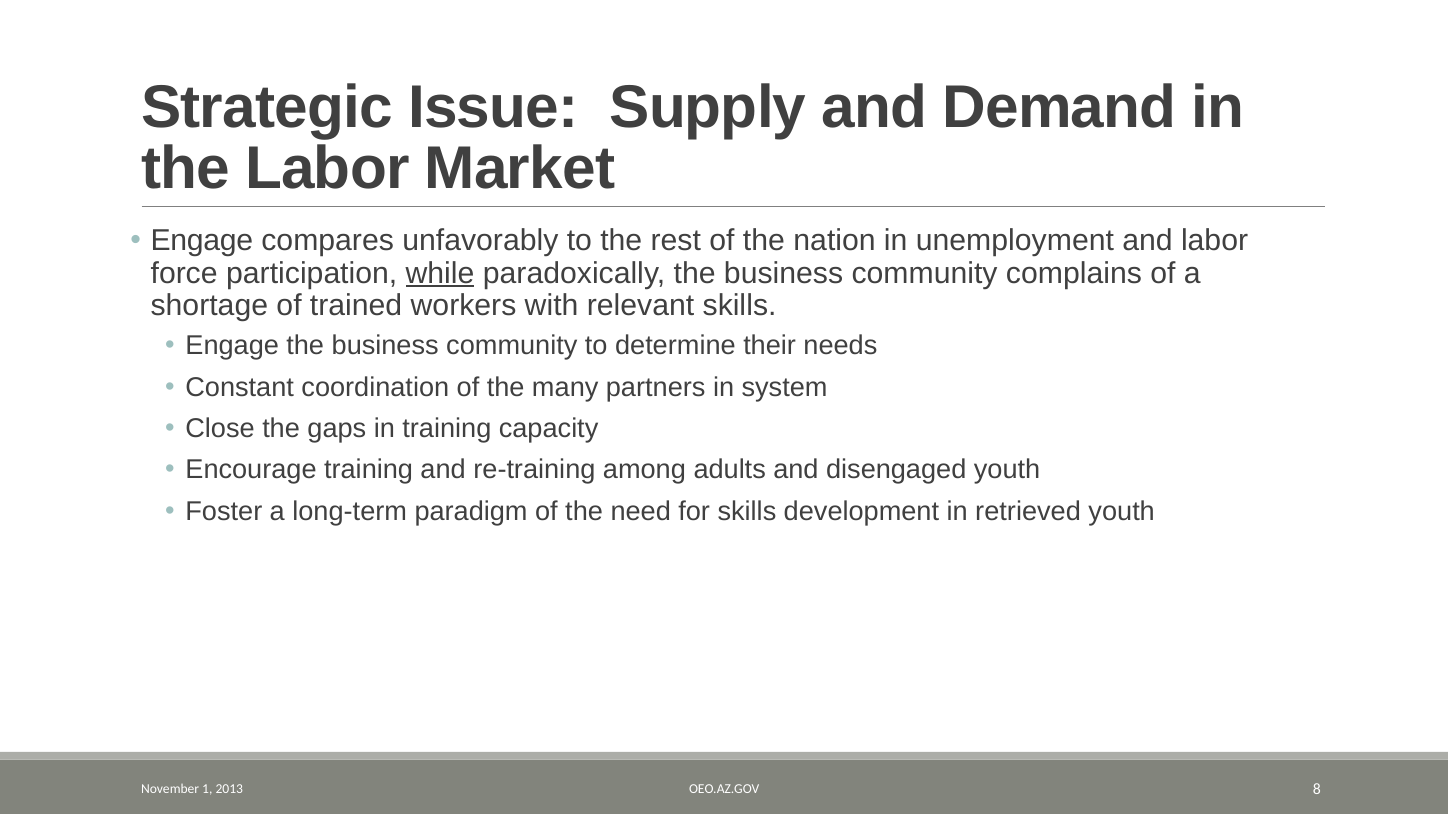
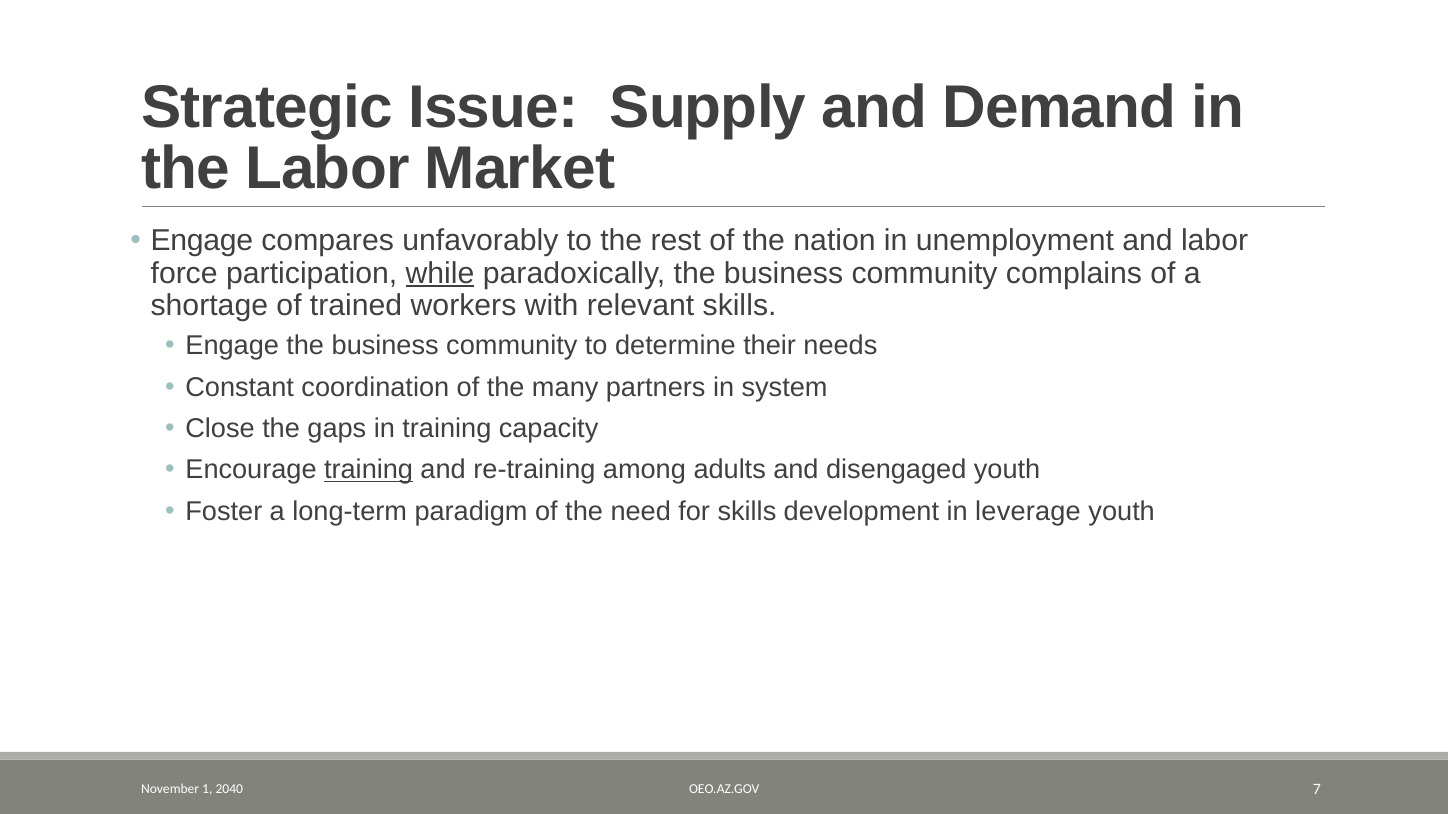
training at (369, 470) underline: none -> present
retrieved: retrieved -> leverage
2013: 2013 -> 2040
8: 8 -> 7
